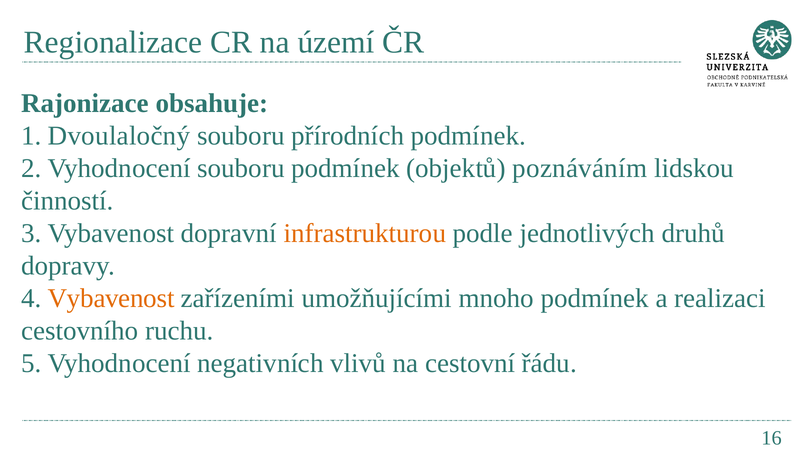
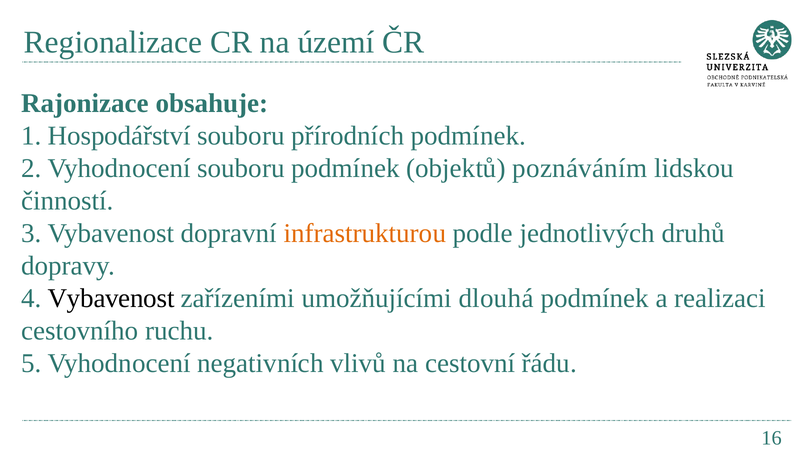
Dvoulaločný: Dvoulaločný -> Hospodářství
Vybavenost at (111, 298) colour: orange -> black
mnoho: mnoho -> dlouhá
